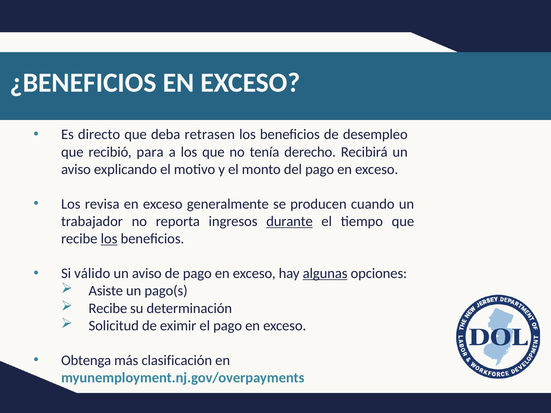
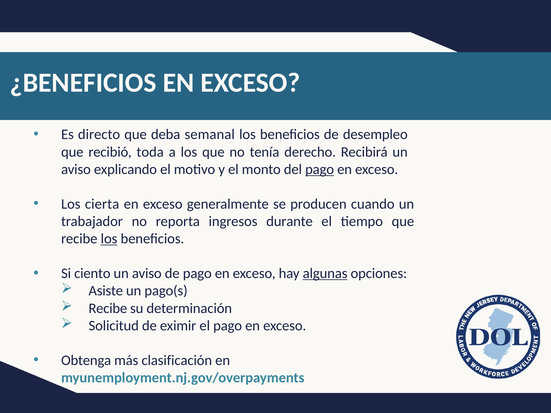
retrasen: retrasen -> semanal
para: para -> toda
pago at (320, 169) underline: none -> present
revisa: revisa -> cierta
durante underline: present -> none
válido: válido -> ciento
